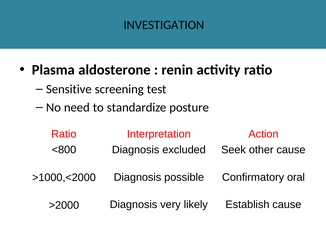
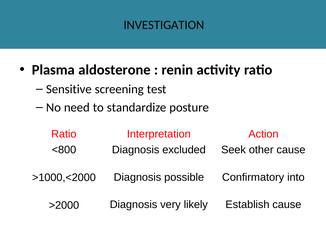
oral: oral -> into
